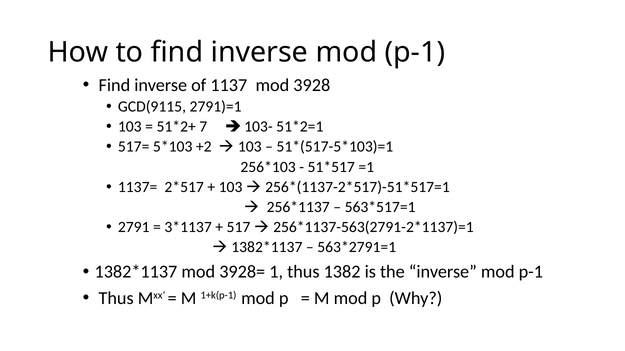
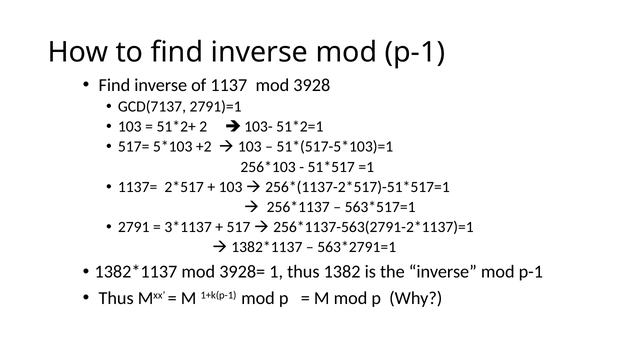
GCD(9115: GCD(9115 -> GCD(7137
7: 7 -> 2
